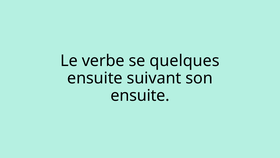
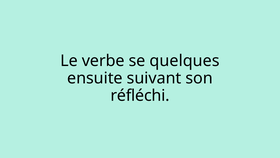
ensuite at (140, 95): ensuite -> réfléchi
